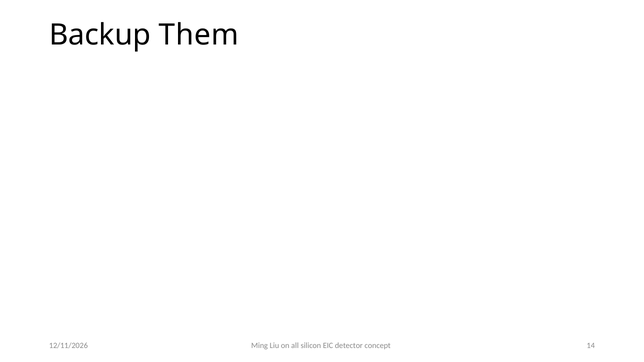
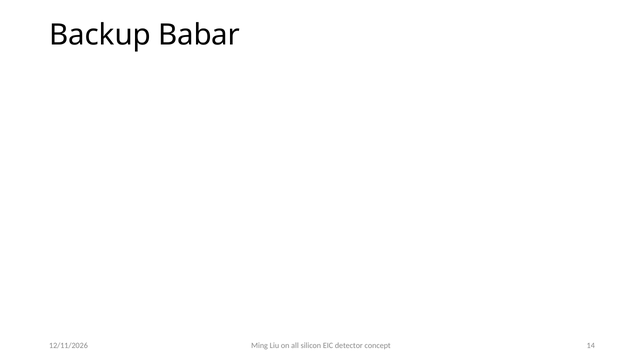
Them: Them -> Babar
